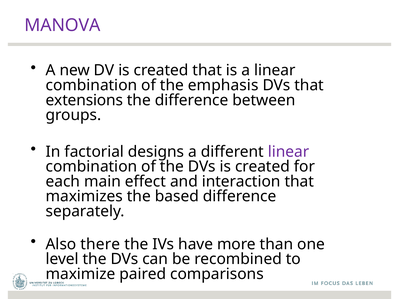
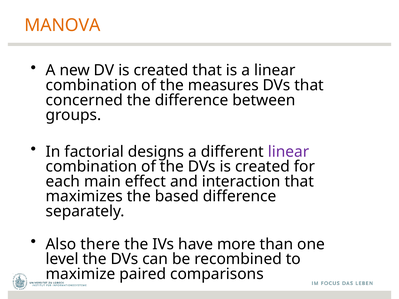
MANOVA colour: purple -> orange
emphasis: emphasis -> measures
extensions: extensions -> concerned
